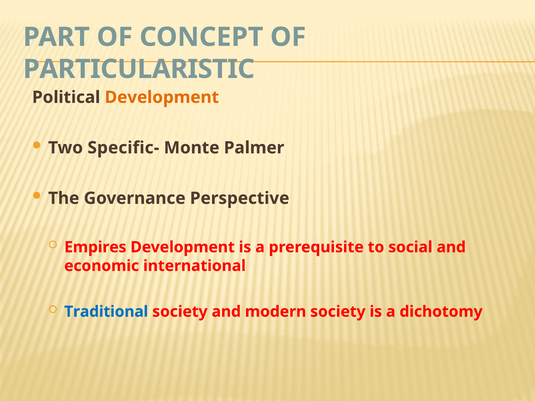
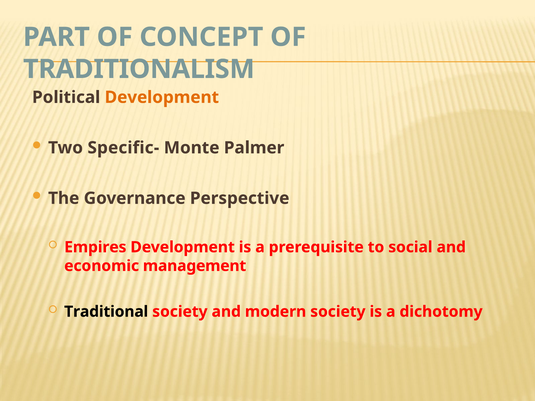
PARTICULARISTIC: PARTICULARISTIC -> TRADITIONALISM
international: international -> management
Traditional colour: blue -> black
